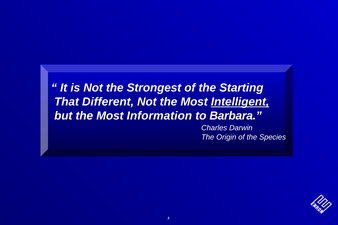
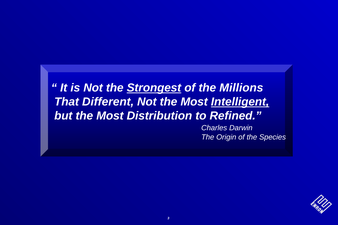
Strongest underline: none -> present
Starting: Starting -> Millions
Information: Information -> Distribution
Barbara: Barbara -> Refined
